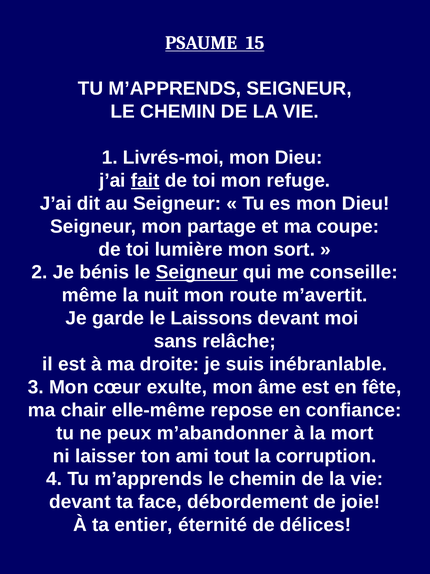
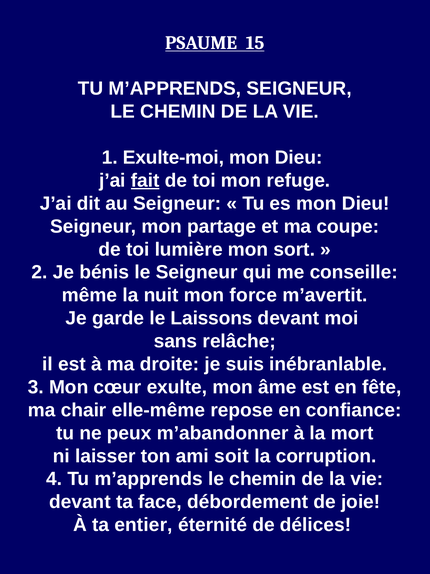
Livrés-moi: Livrés-moi -> Exulte-moi
Seigneur at (197, 272) underline: present -> none
route: route -> force
tout: tout -> soit
